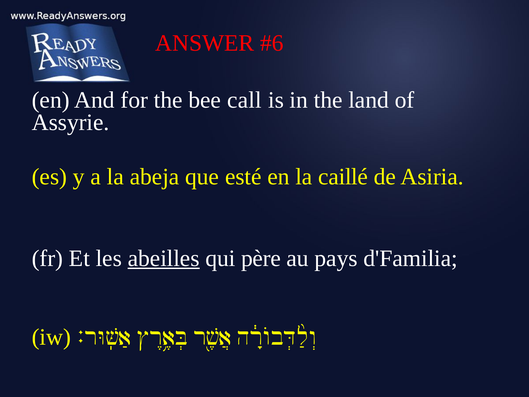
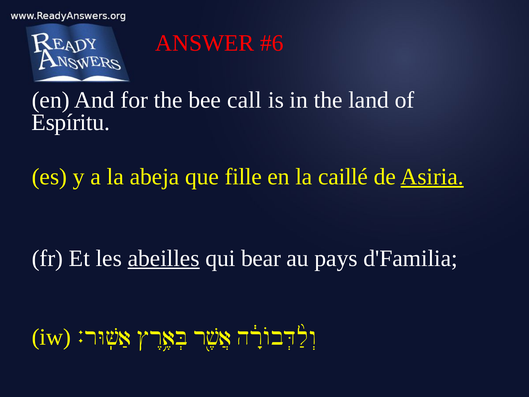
Assyrie: Assyrie -> Espíritu
esté: esté -> fille
Asiria underline: none -> present
père: père -> bear
